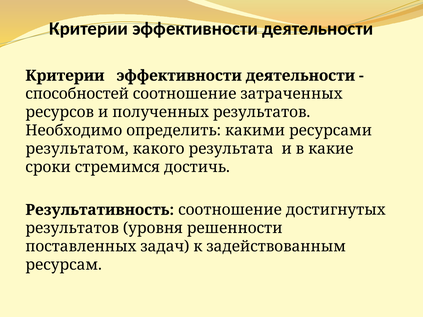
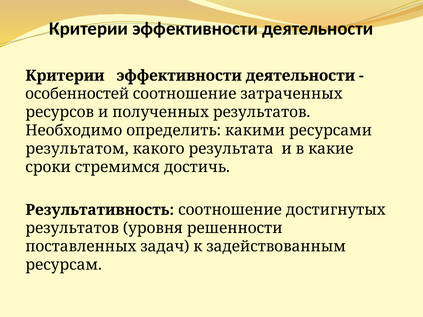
способностей: способностей -> особенностей
